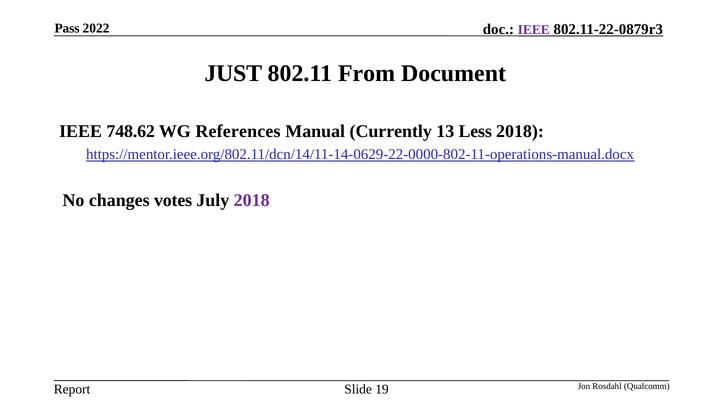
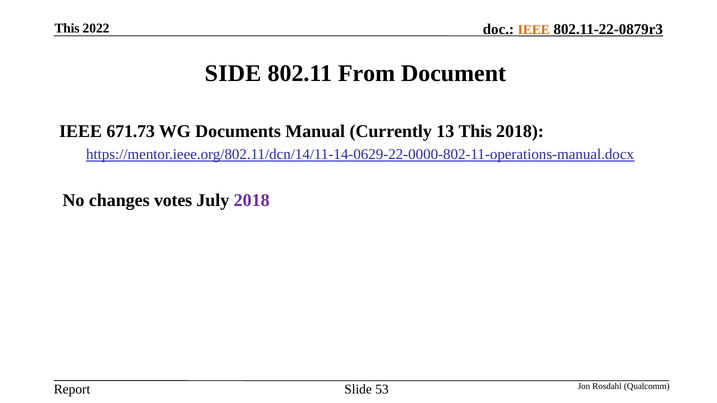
IEEE at (534, 30) colour: purple -> orange
Pass at (67, 29): Pass -> This
JUST: JUST -> SIDE
748.62: 748.62 -> 671.73
References: References -> Documents
13 Less: Less -> This
19: 19 -> 53
